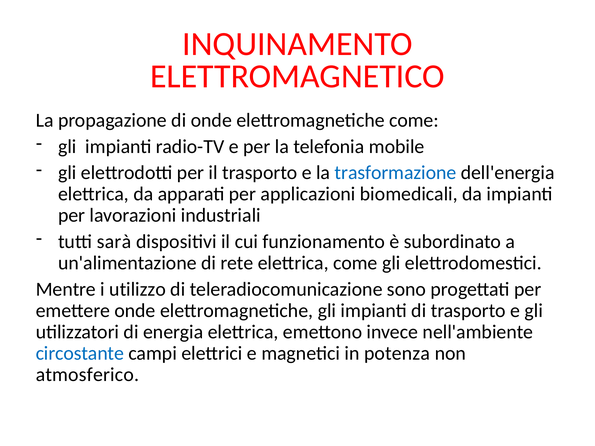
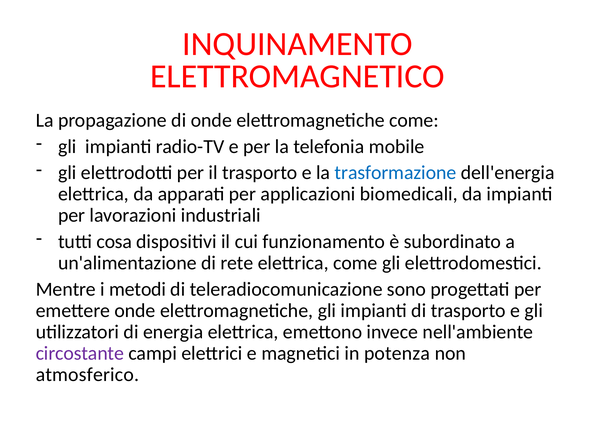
sarà: sarà -> cosa
utilizzo: utilizzo -> metodi
circostante colour: blue -> purple
